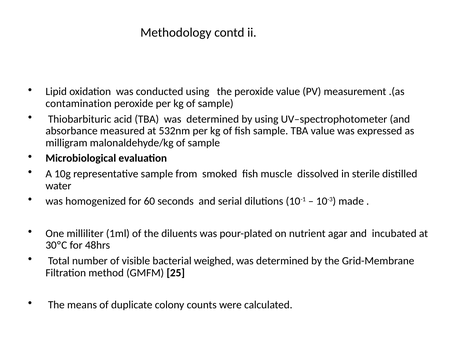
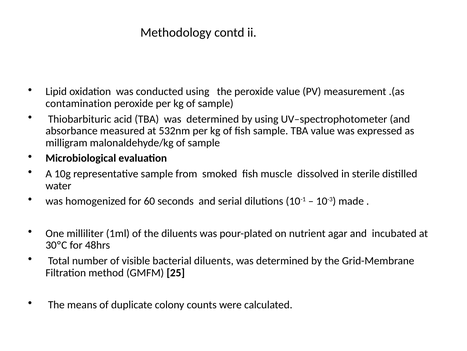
bacterial weighed: weighed -> diluents
